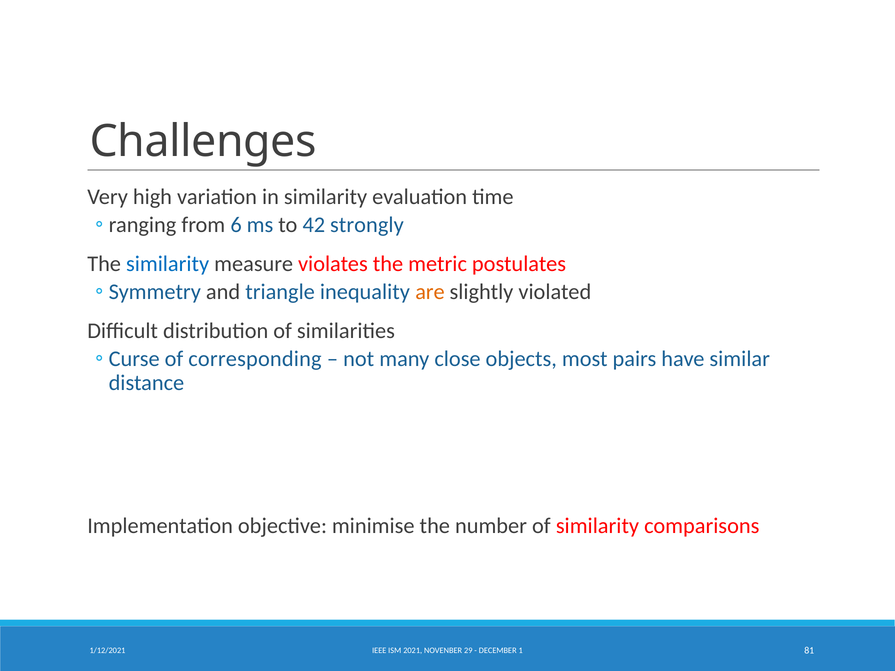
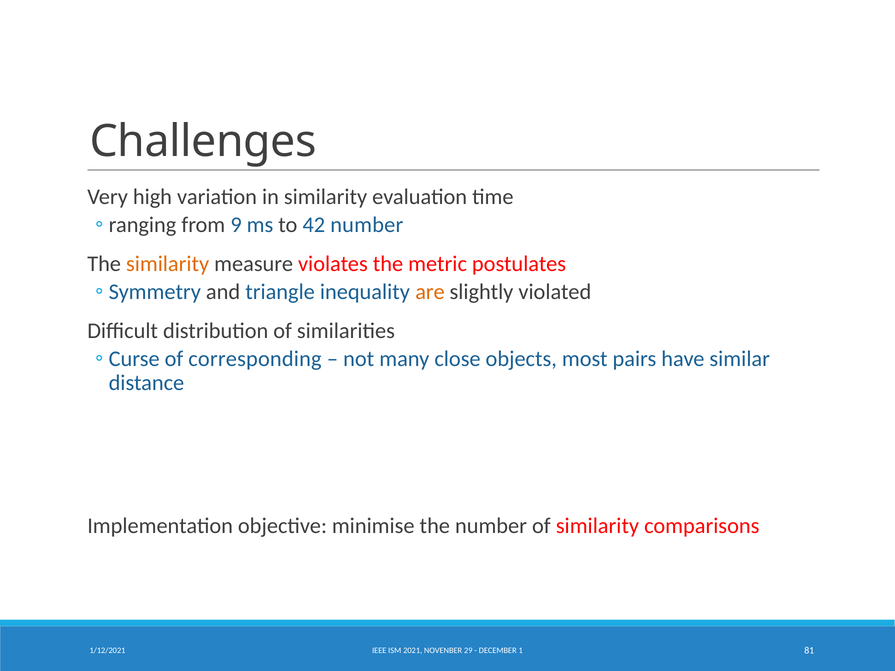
6: 6 -> 9
42 strongly: strongly -> number
similarity at (168, 264) colour: blue -> orange
